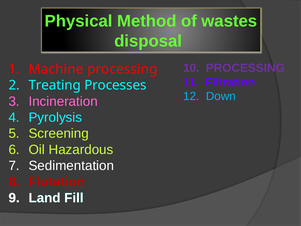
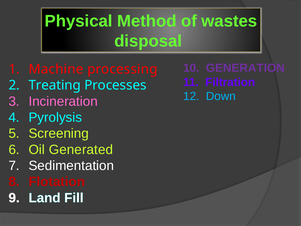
10 PROCESSING: PROCESSING -> GENERATION
Hazardous: Hazardous -> Generated
